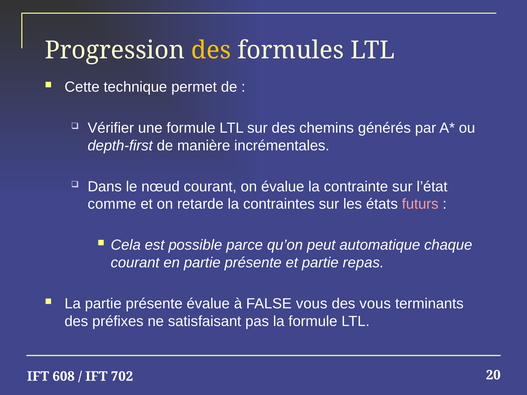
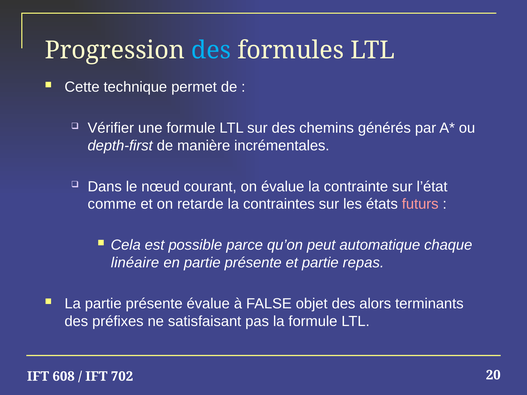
des at (211, 50) colour: yellow -> light blue
courant at (135, 263): courant -> linéaire
FALSE vous: vous -> objet
des vous: vous -> alors
